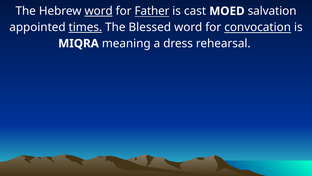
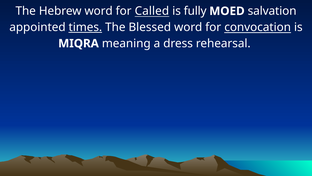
word at (99, 11) underline: present -> none
Father: Father -> Called
cast: cast -> fully
